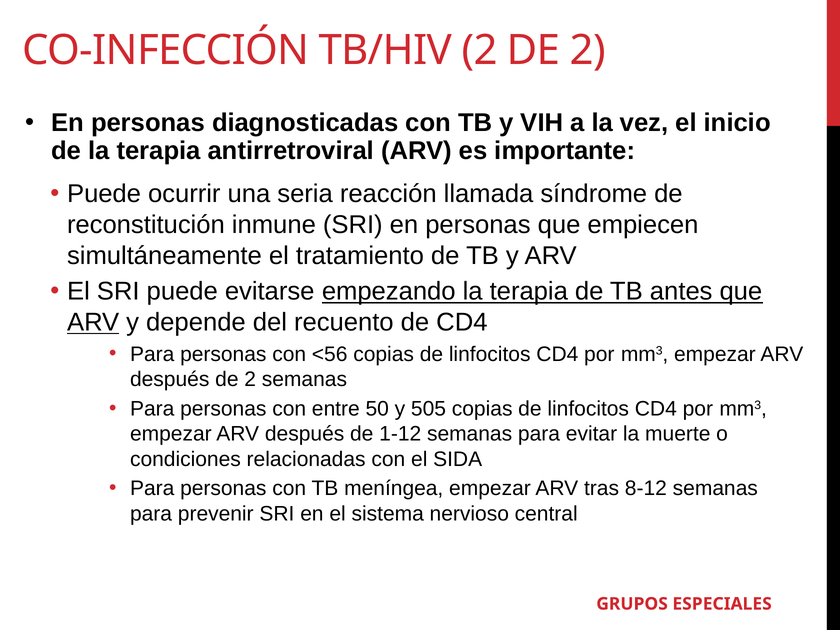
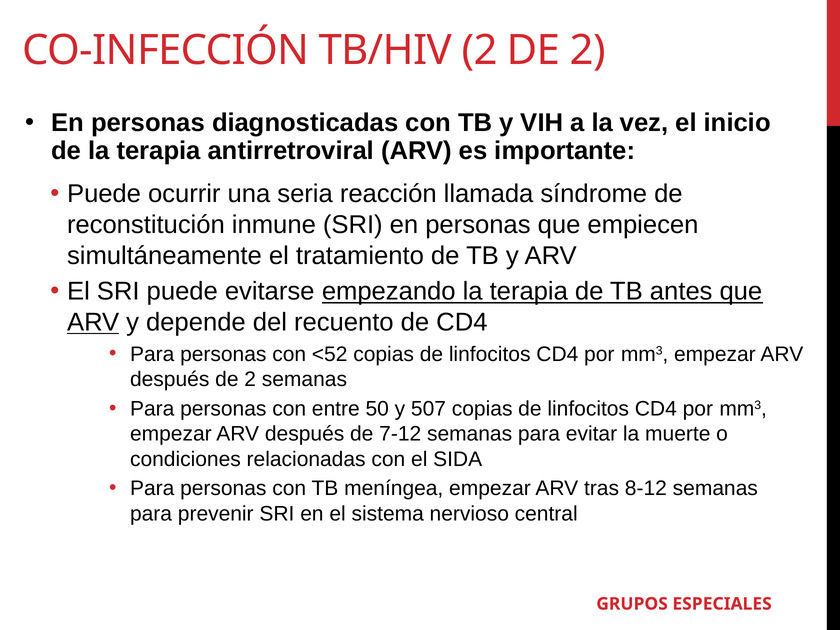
<56: <56 -> <52
505: 505 -> 507
1-12: 1-12 -> 7-12
